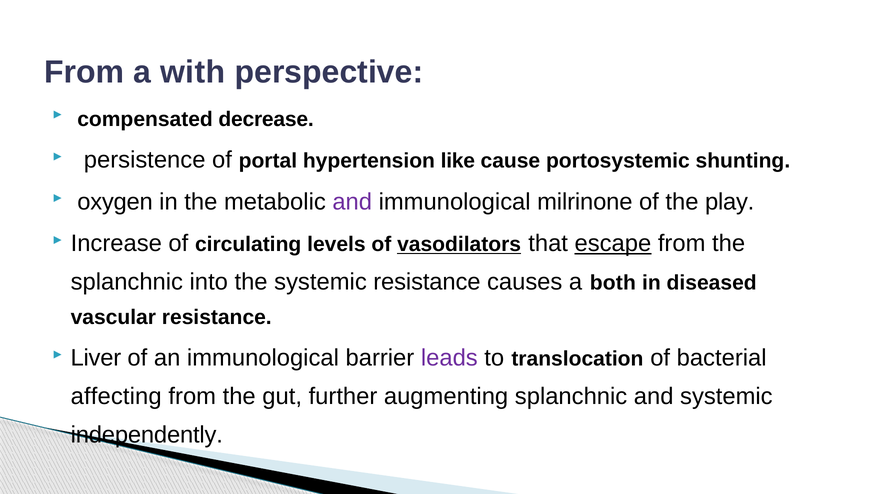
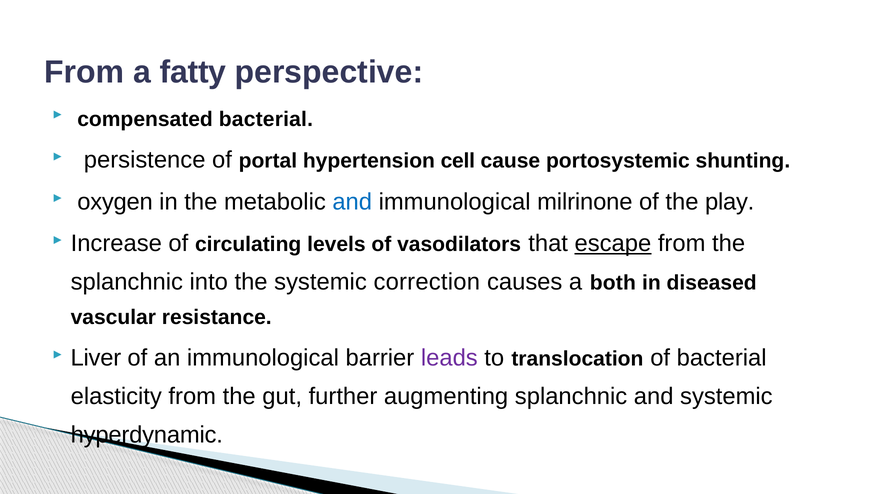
with: with -> fatty
compensated decrease: decrease -> bacterial
like: like -> cell
and at (352, 202) colour: purple -> blue
vasodilators underline: present -> none
systemic resistance: resistance -> correction
affecting: affecting -> elasticity
independently: independently -> hyperdynamic
